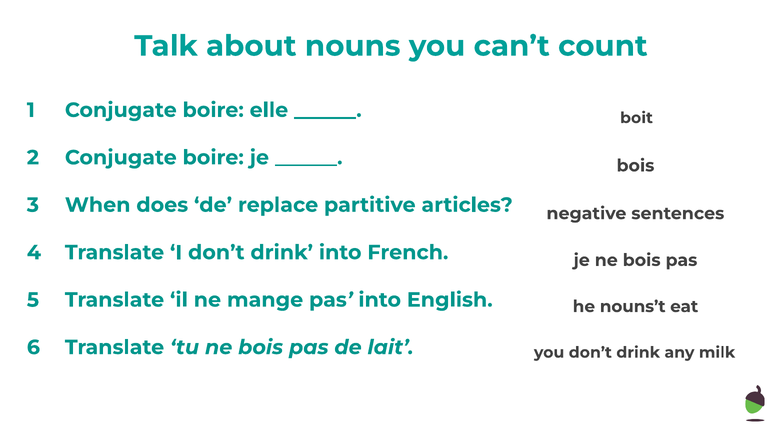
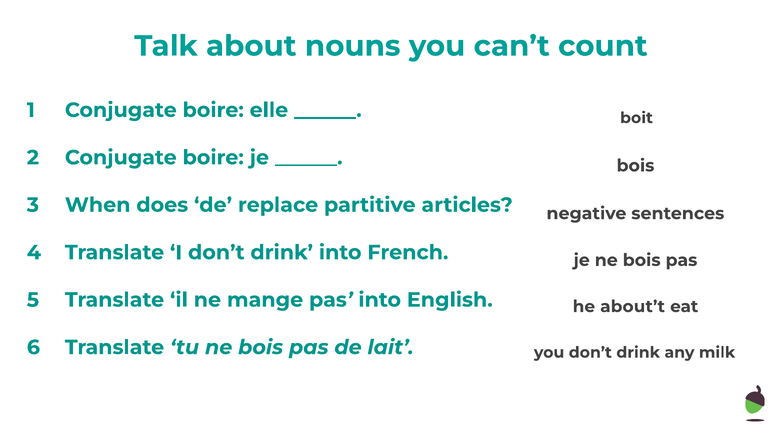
nouns’t: nouns’t -> about’t
